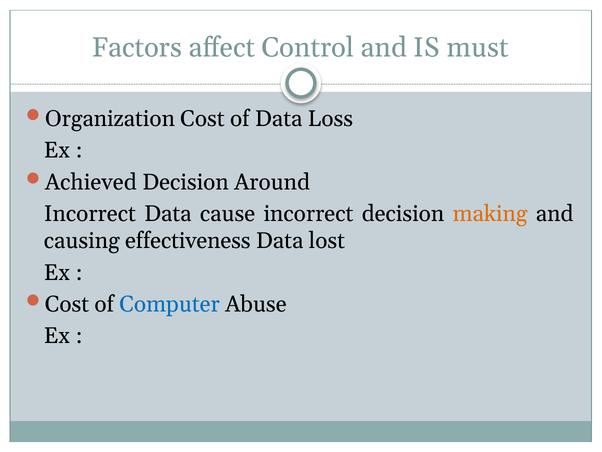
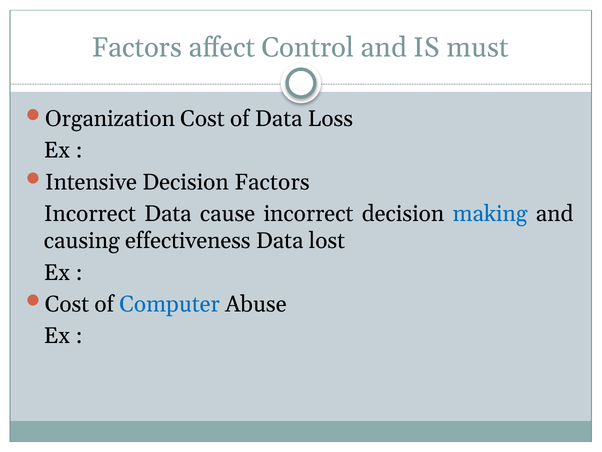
Achieved: Achieved -> Intensive
Decision Around: Around -> Factors
making colour: orange -> blue
